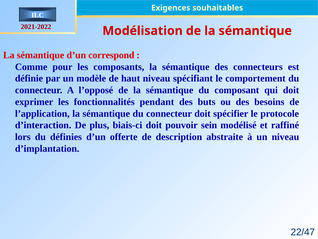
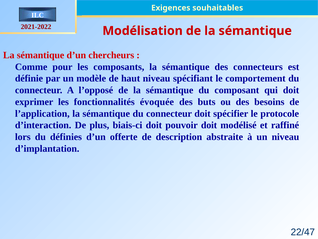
correspond: correspond -> chercheurs
pendant: pendant -> évoquée
pouvoir sein: sein -> doit
